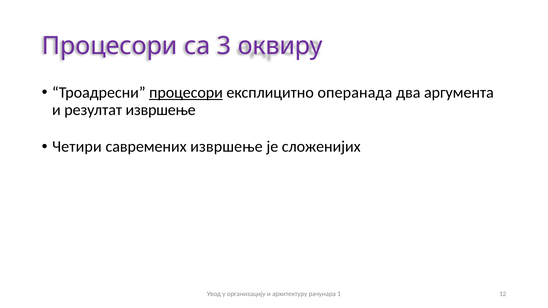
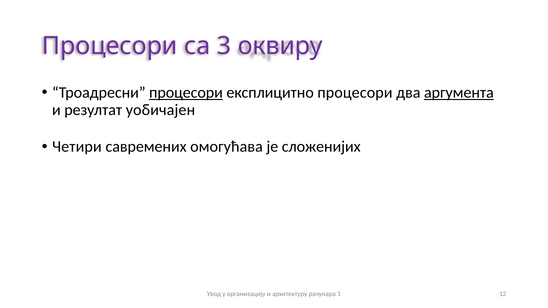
експлицитно операнада: операнада -> процесори
аргумента underline: none -> present
резултат извршење: извршење -> уобичајен
савремених извршење: извршење -> омогућава
